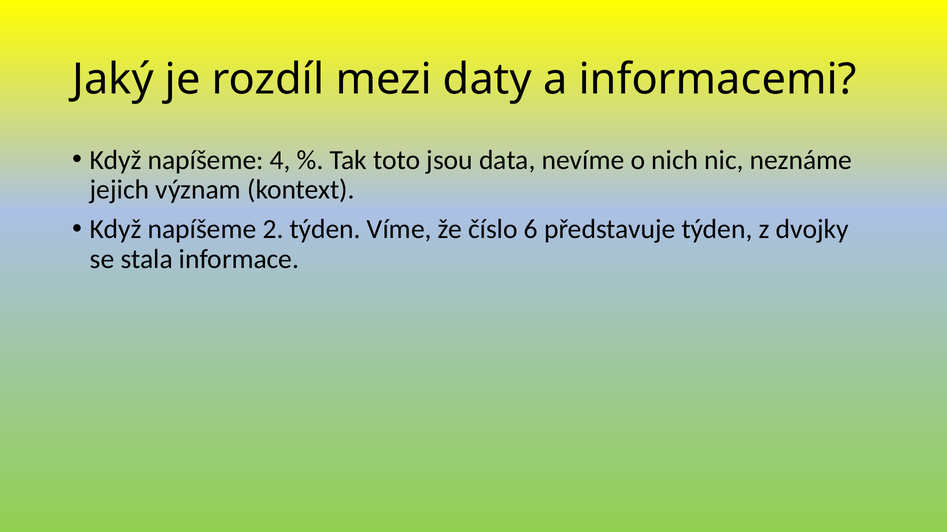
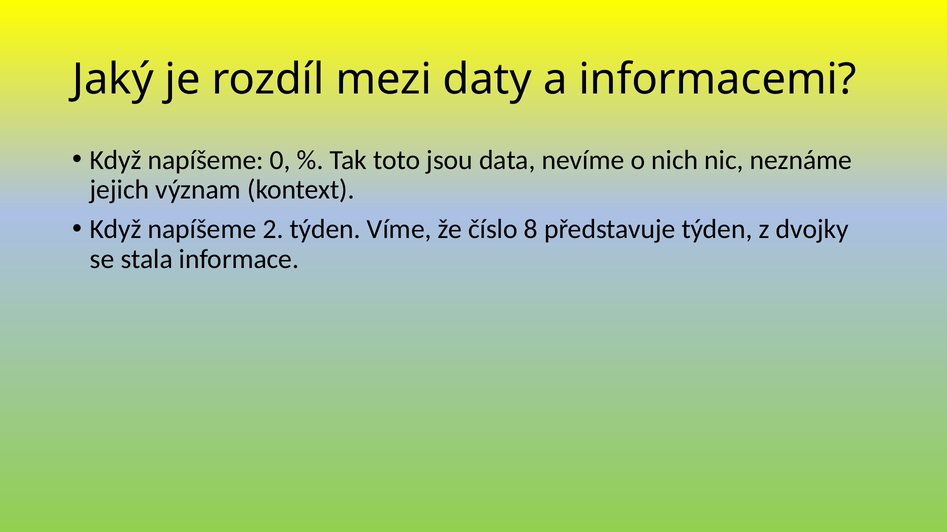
4: 4 -> 0
6: 6 -> 8
